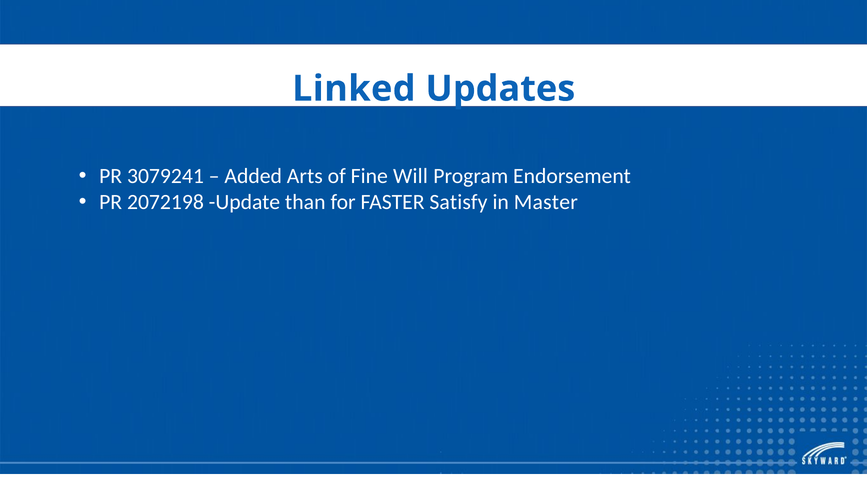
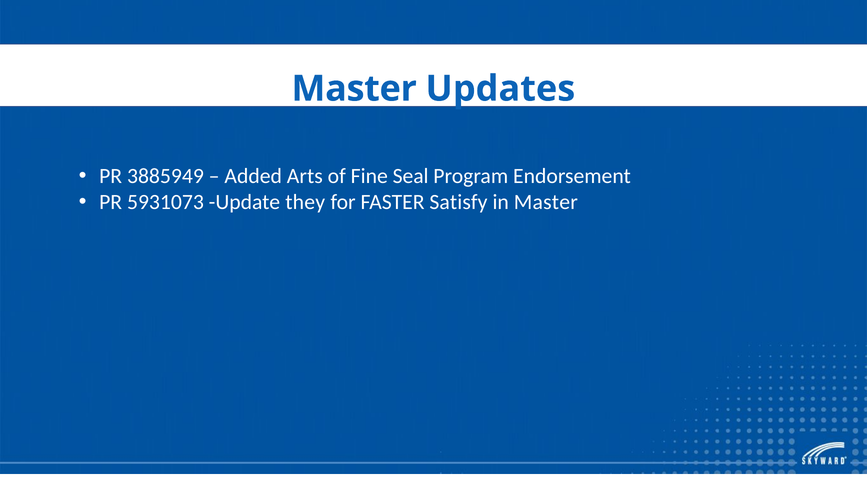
Linked at (354, 89): Linked -> Master
3079241: 3079241 -> 3885949
Will: Will -> Seal
2072198: 2072198 -> 5931073
than: than -> they
